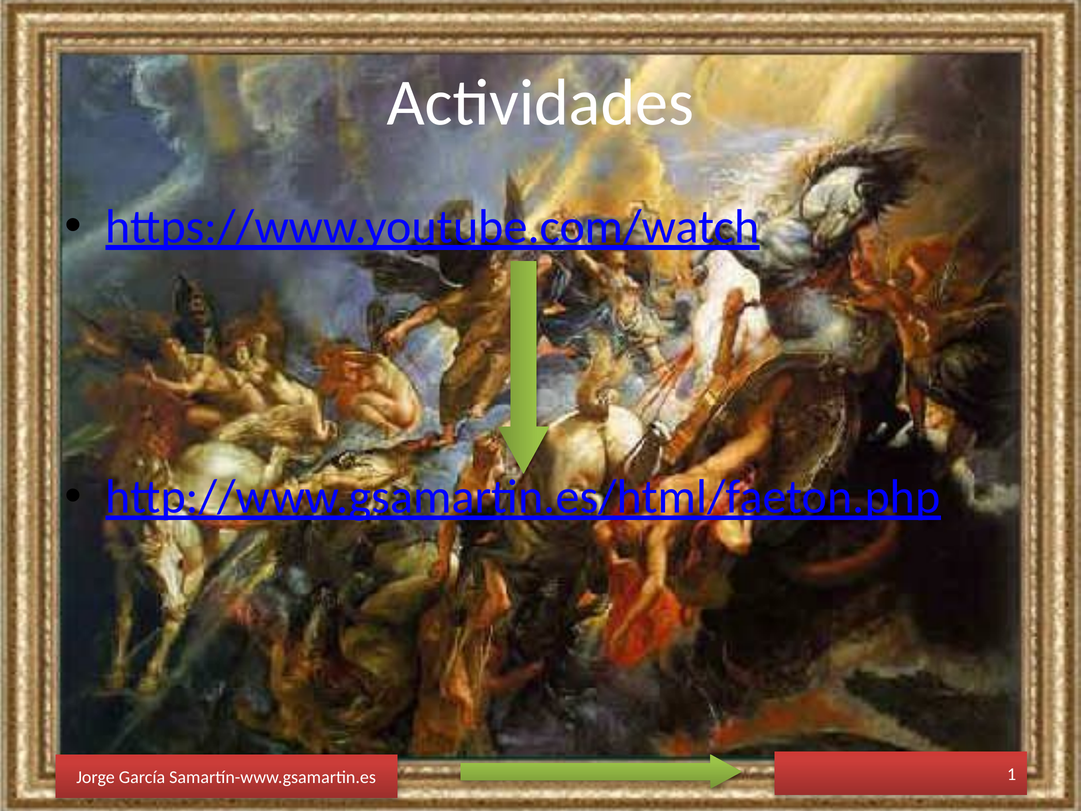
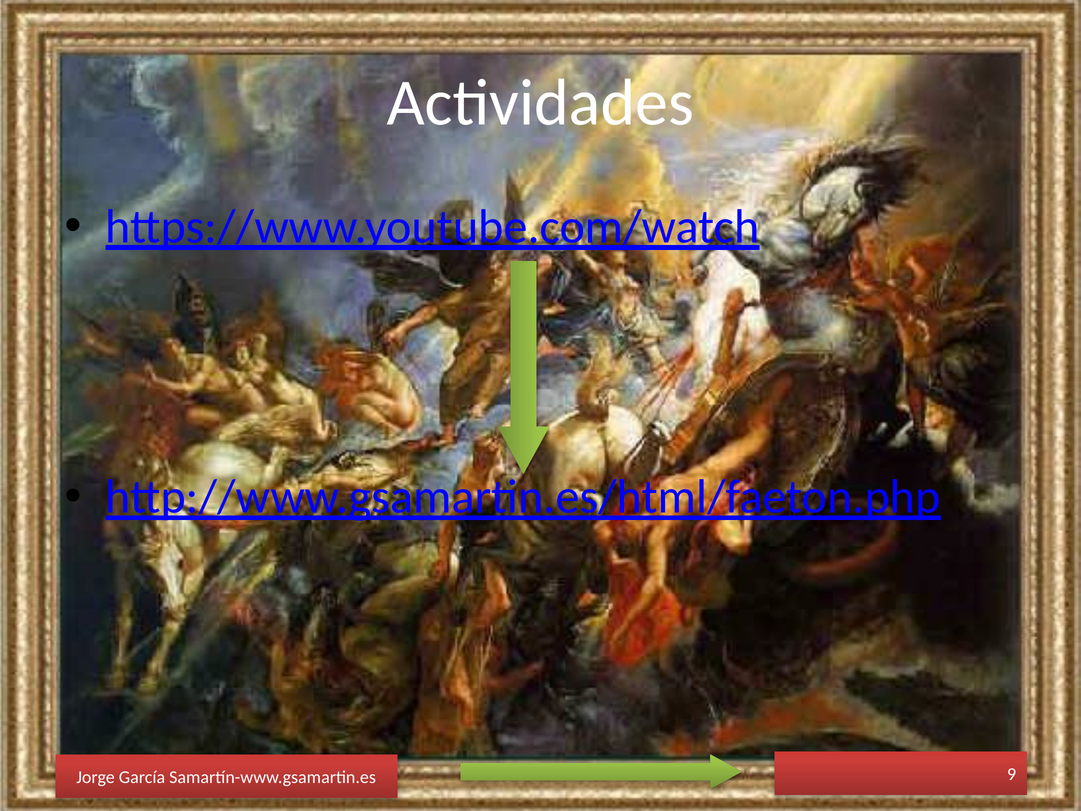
1: 1 -> 9
